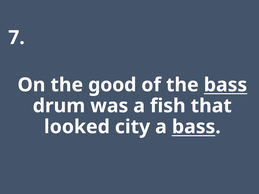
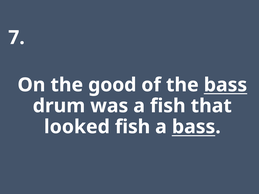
looked city: city -> fish
